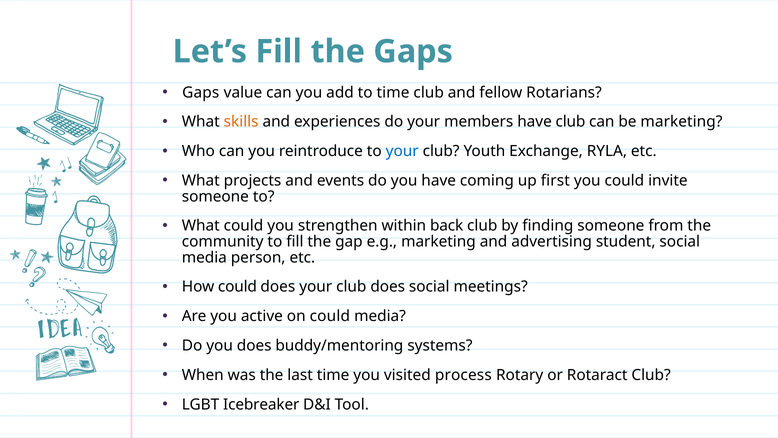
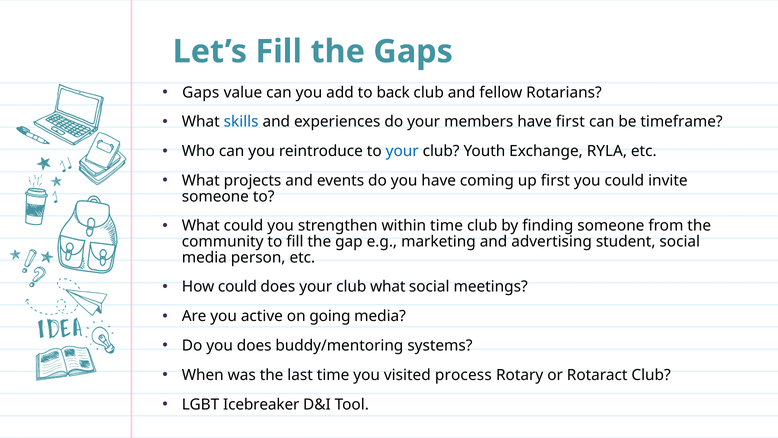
to time: time -> back
skills colour: orange -> blue
have club: club -> first
be marketing: marketing -> timeframe
within back: back -> time
club does: does -> what
on could: could -> going
